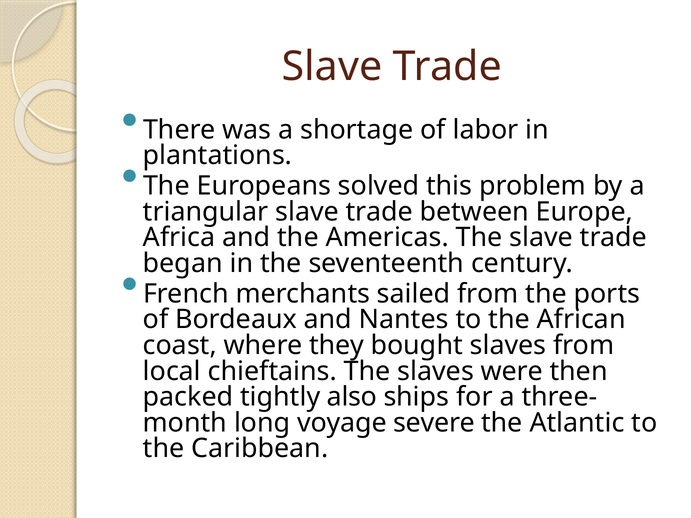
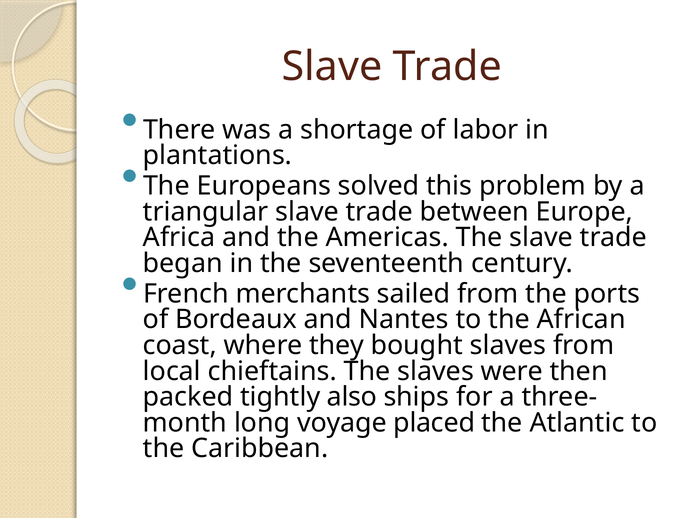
severe: severe -> placed
